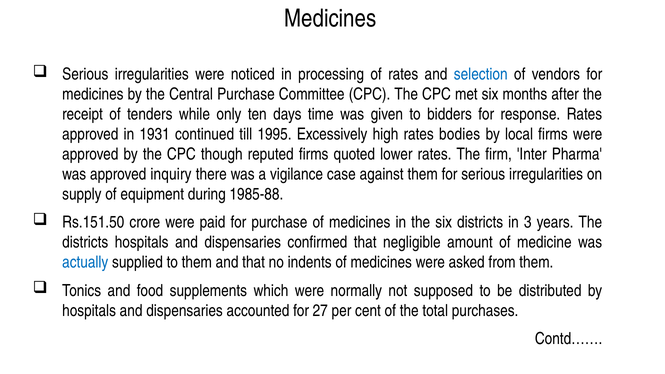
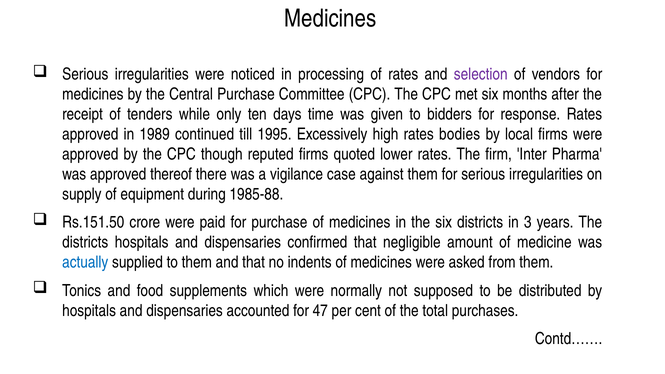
selection colour: blue -> purple
1931: 1931 -> 1989
inquiry: inquiry -> thereof
27: 27 -> 47
